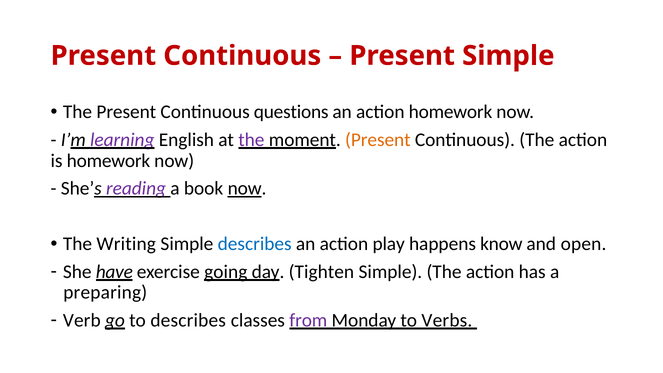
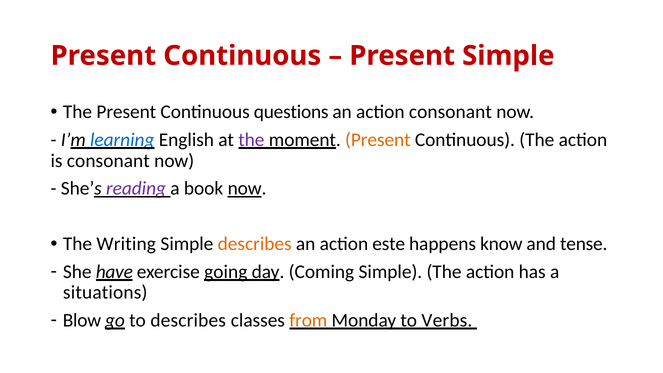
action homework: homework -> consonant
learning colour: purple -> blue
is homework: homework -> consonant
describes at (255, 244) colour: blue -> orange
play: play -> este
open: open -> tense
Tighten: Tighten -> Coming
preparing: preparing -> situations
Verb: Verb -> Blow
from colour: purple -> orange
